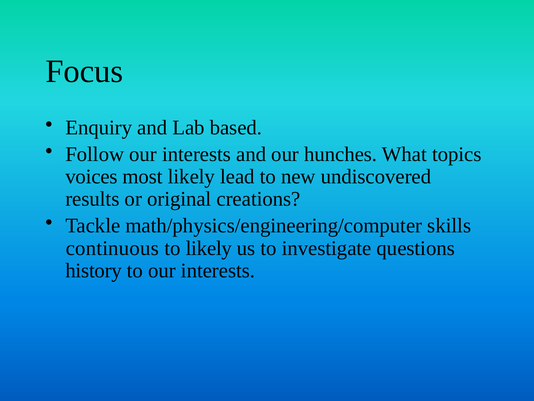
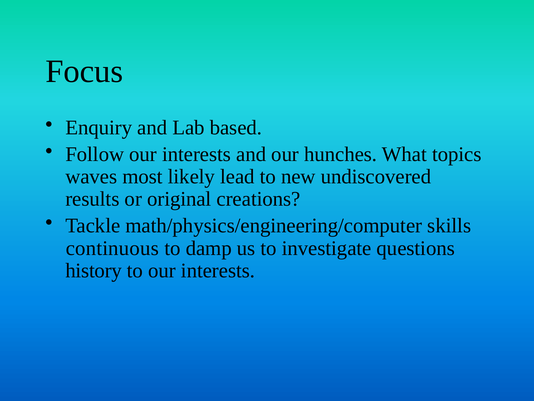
voices: voices -> waves
to likely: likely -> damp
